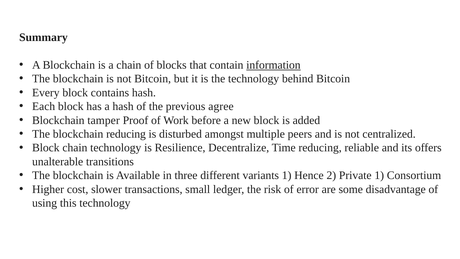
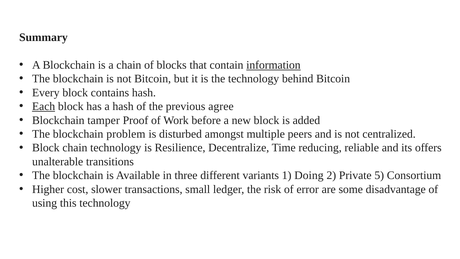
Each underline: none -> present
blockchain reducing: reducing -> problem
Hence: Hence -> Doing
Private 1: 1 -> 5
